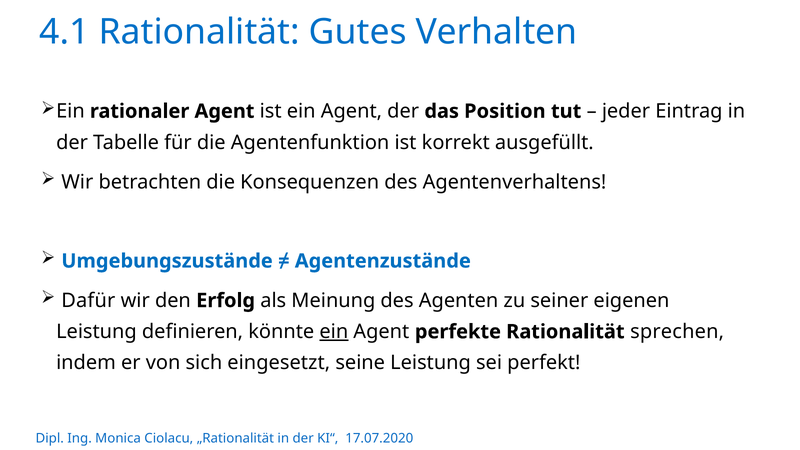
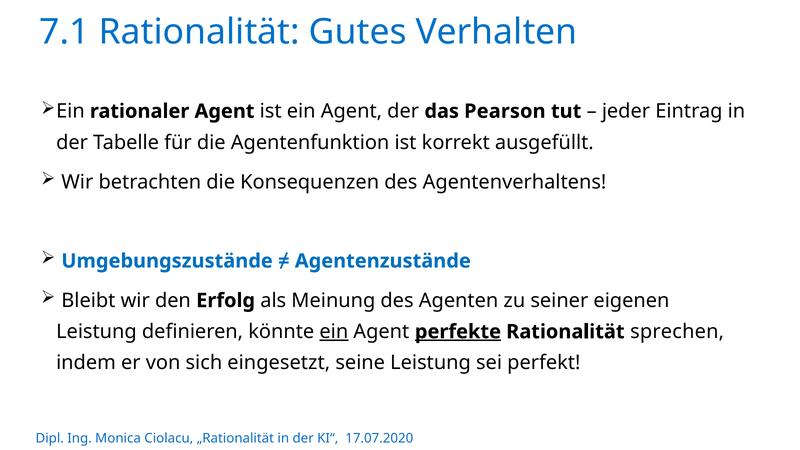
4.1: 4.1 -> 7.1
Position: Position -> Pearson
Dafür: Dafür -> Bleibt
perfekte underline: none -> present
